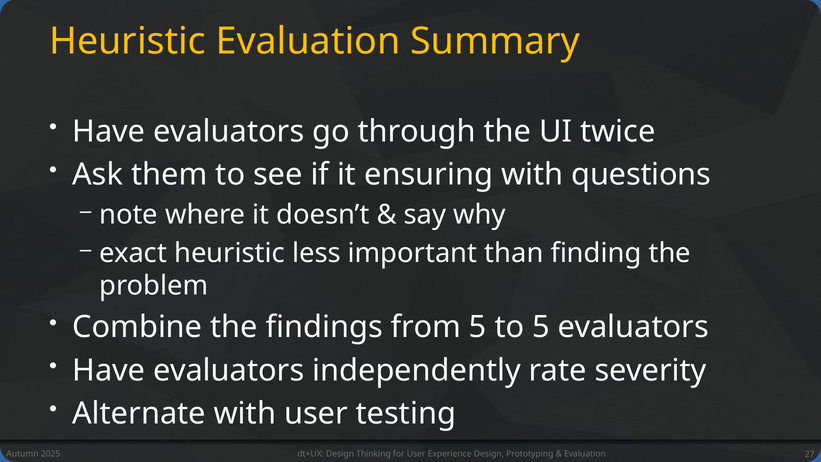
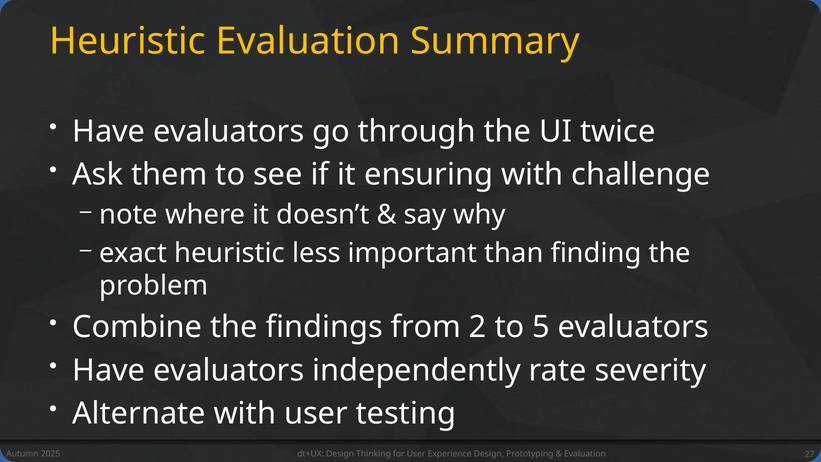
questions: questions -> challenge
from 5: 5 -> 2
